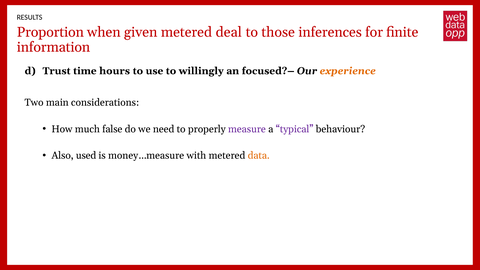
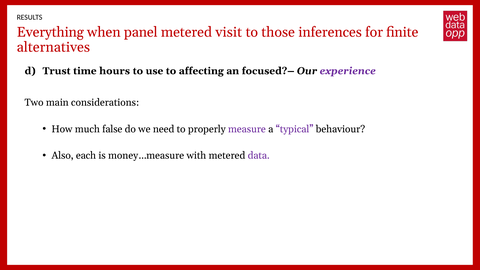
Proportion: Proportion -> Everything
given: given -> panel
deal: deal -> visit
information: information -> alternatives
willingly: willingly -> affecting
experience colour: orange -> purple
used: used -> each
data colour: orange -> purple
